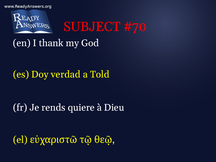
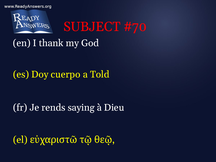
verdad: verdad -> cuerpo
quiere: quiere -> saying
